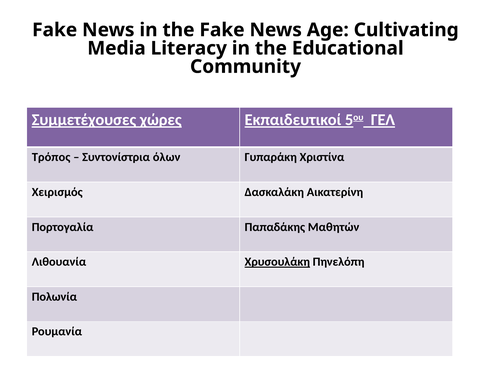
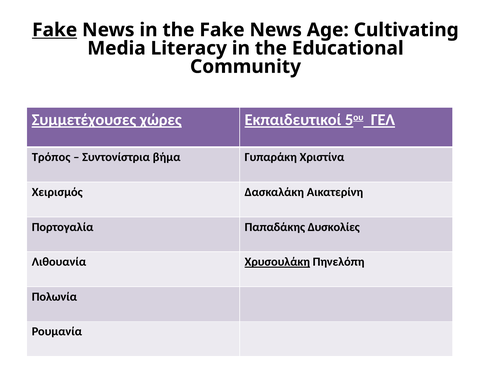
Fake at (55, 30) underline: none -> present
όλων: όλων -> βήμα
Μαθητών: Μαθητών -> Δυσκολίες
